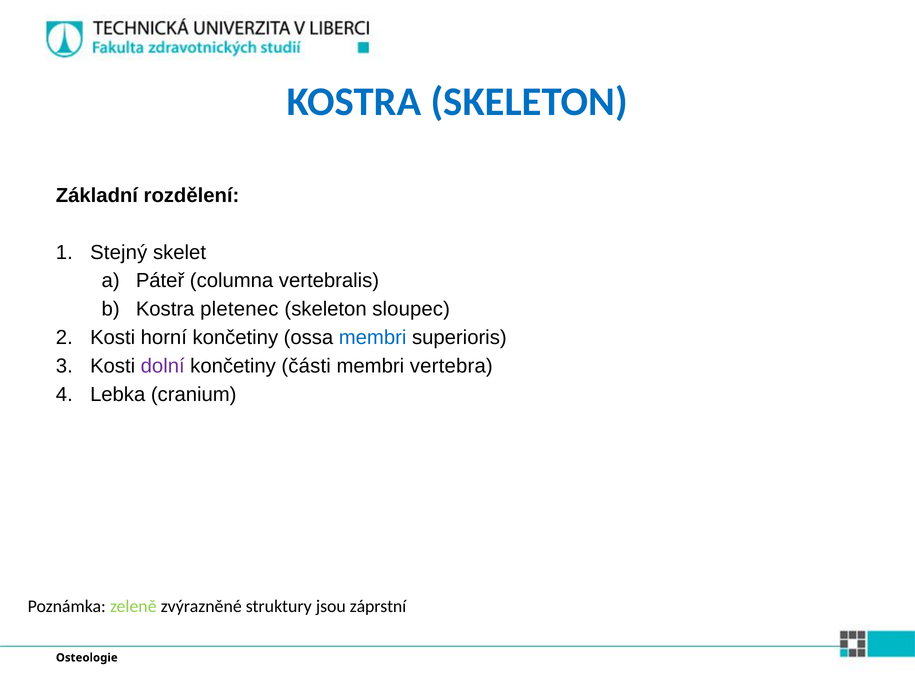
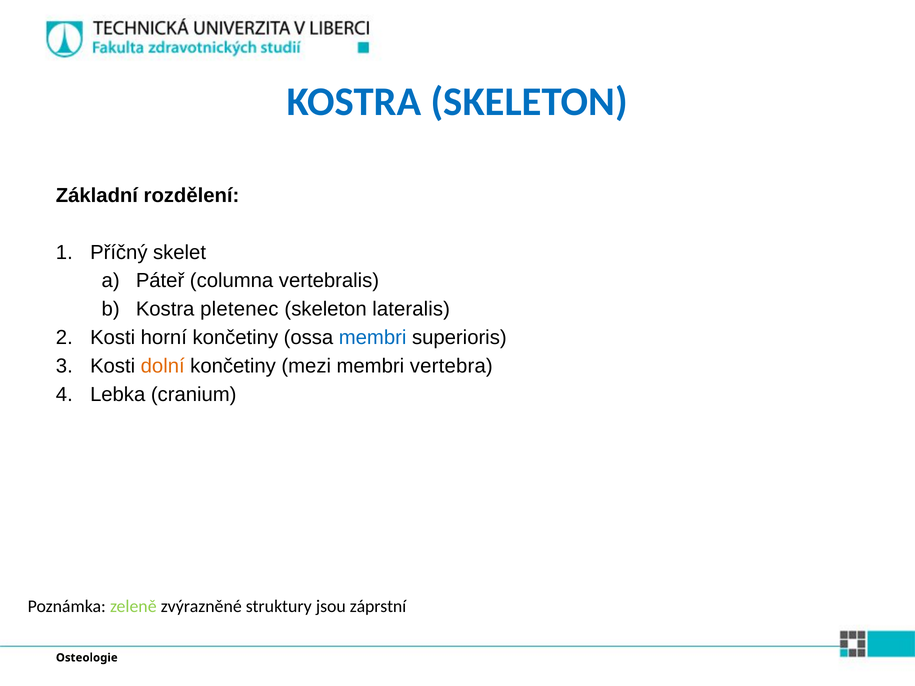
Stejný: Stejný -> Příčný
sloupec: sloupec -> lateralis
dolní colour: purple -> orange
části: části -> mezi
